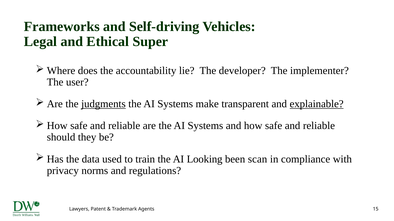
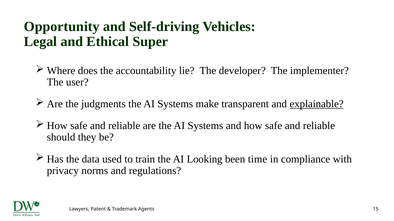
Frameworks: Frameworks -> Opportunity
judgments underline: present -> none
scan: scan -> time
